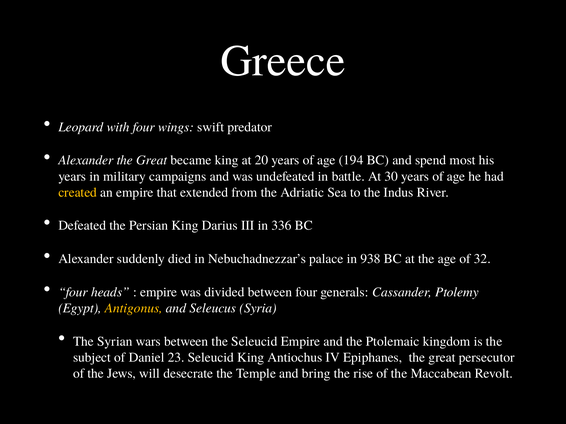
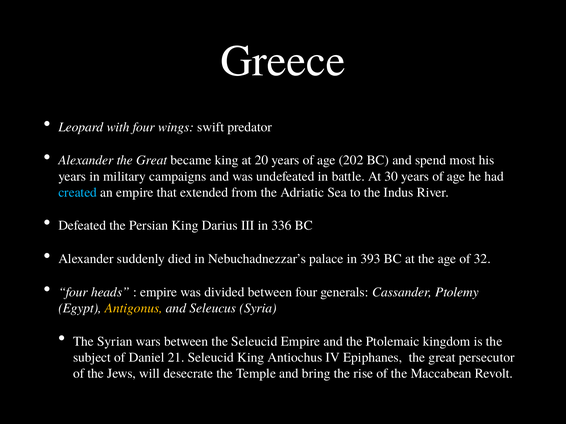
194: 194 -> 202
created colour: yellow -> light blue
938: 938 -> 393
23: 23 -> 21
